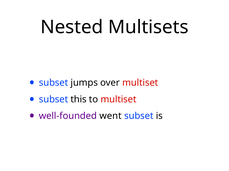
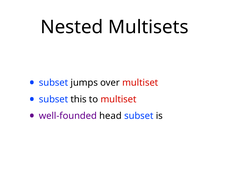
went: went -> head
